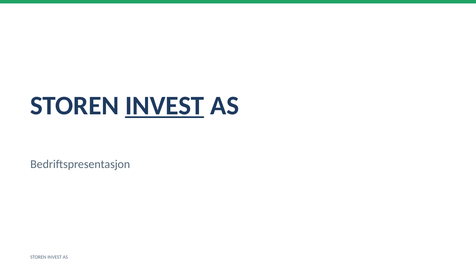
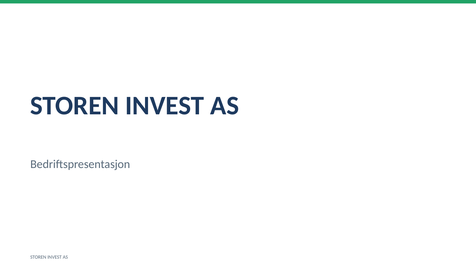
INVEST at (165, 106) underline: present -> none
